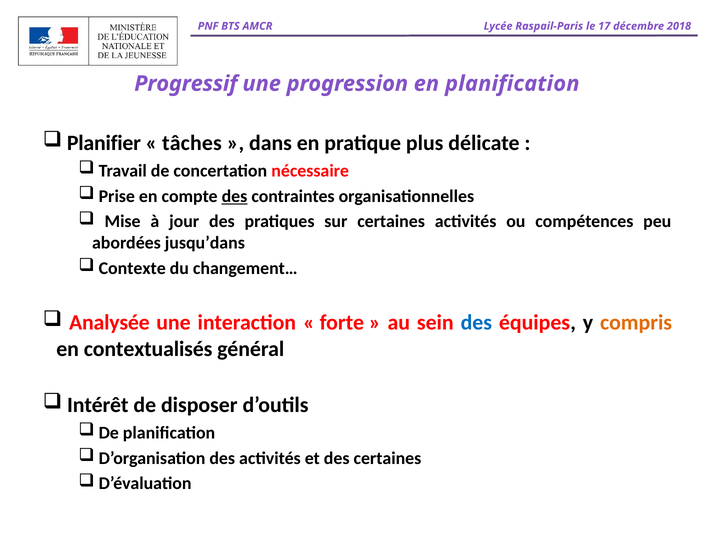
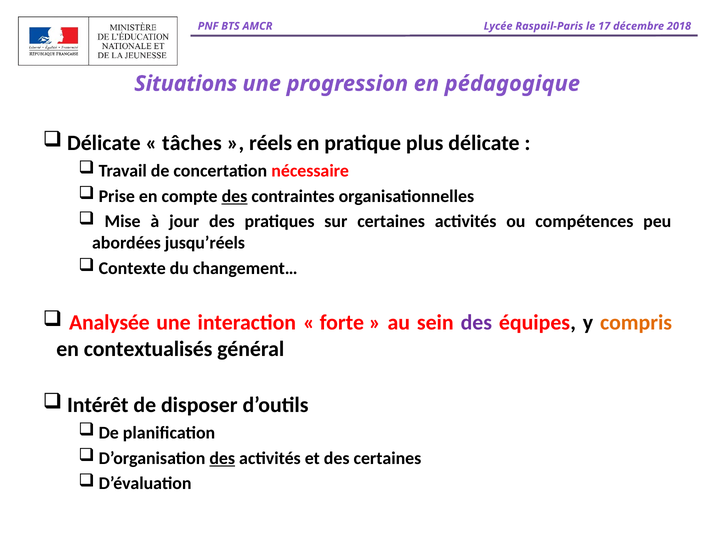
Progressif: Progressif -> Situations
en planification: planification -> pédagogique
Planifier at (104, 143): Planifier -> Délicate
dans: dans -> réels
jusqu’dans: jusqu’dans -> jusqu’réels
des at (476, 323) colour: blue -> purple
des at (222, 458) underline: none -> present
